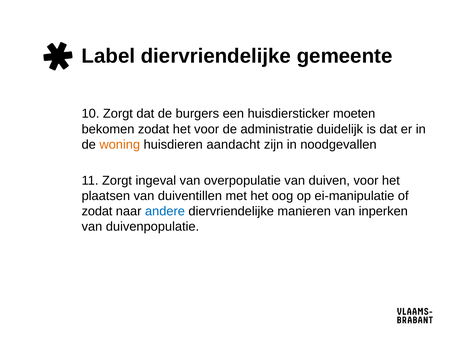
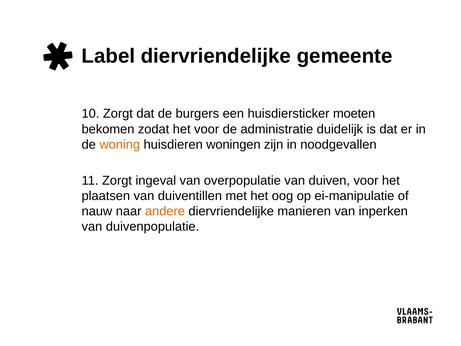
aandacht: aandacht -> woningen
zodat at (97, 211): zodat -> nauw
andere colour: blue -> orange
